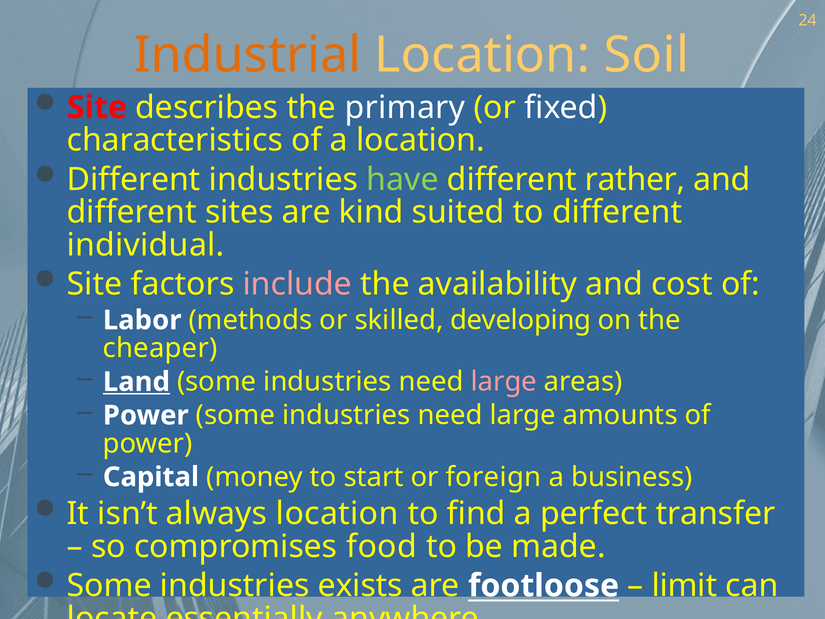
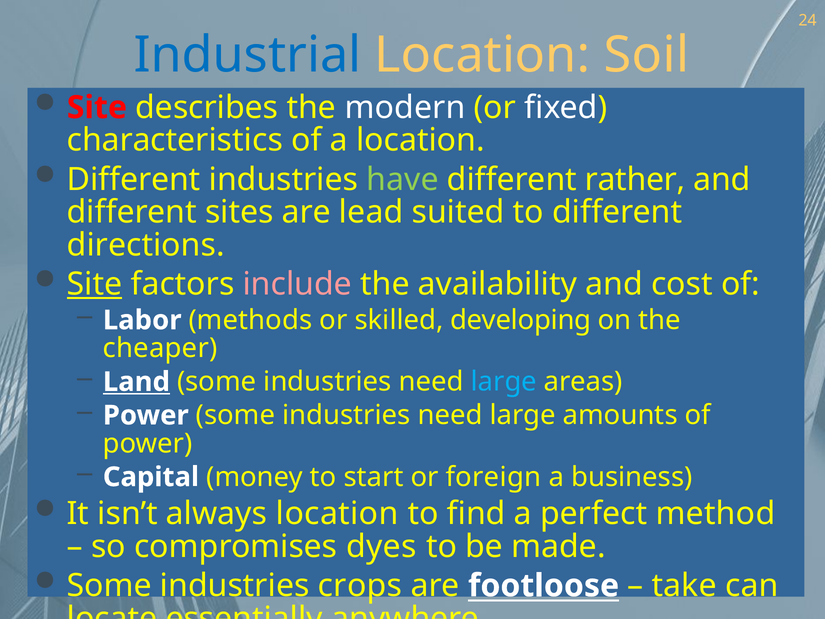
Industrial colour: orange -> blue
primary: primary -> modern
kind: kind -> lead
individual: individual -> directions
Site at (95, 284) underline: none -> present
large at (504, 382) colour: pink -> light blue
transfer: transfer -> method
food: food -> dyes
exists: exists -> crops
limit: limit -> take
